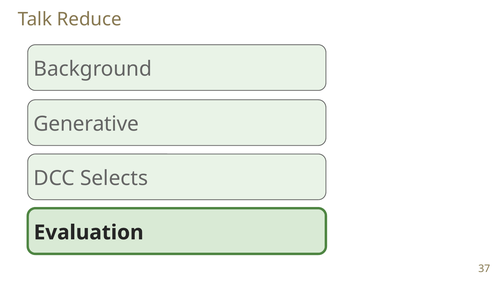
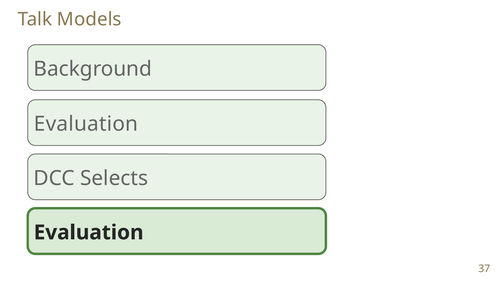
Reduce: Reduce -> Models
Generative at (86, 124): Generative -> Evaluation
